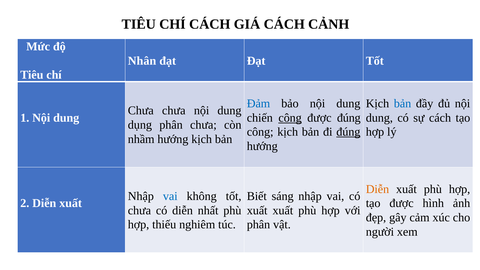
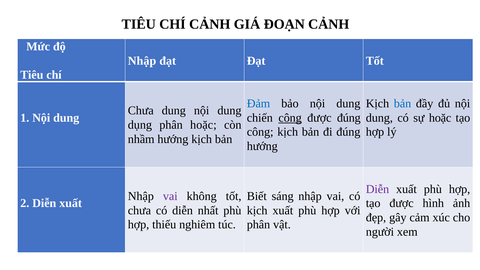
CHÍ CÁCH: CÁCH -> CẢNH
GIÁ CÁCH: CÁCH -> ĐOẠN
Nhân at (142, 61): Nhân -> Nhập
Chưa chưa: chưa -> dung
sự cách: cách -> hoặc
phân chưa: chưa -> hoặc
đúng at (348, 132) underline: present -> none
Diễn at (377, 189) colour: orange -> purple
vai at (170, 196) colour: blue -> purple
xuất at (257, 210): xuất -> kịch
